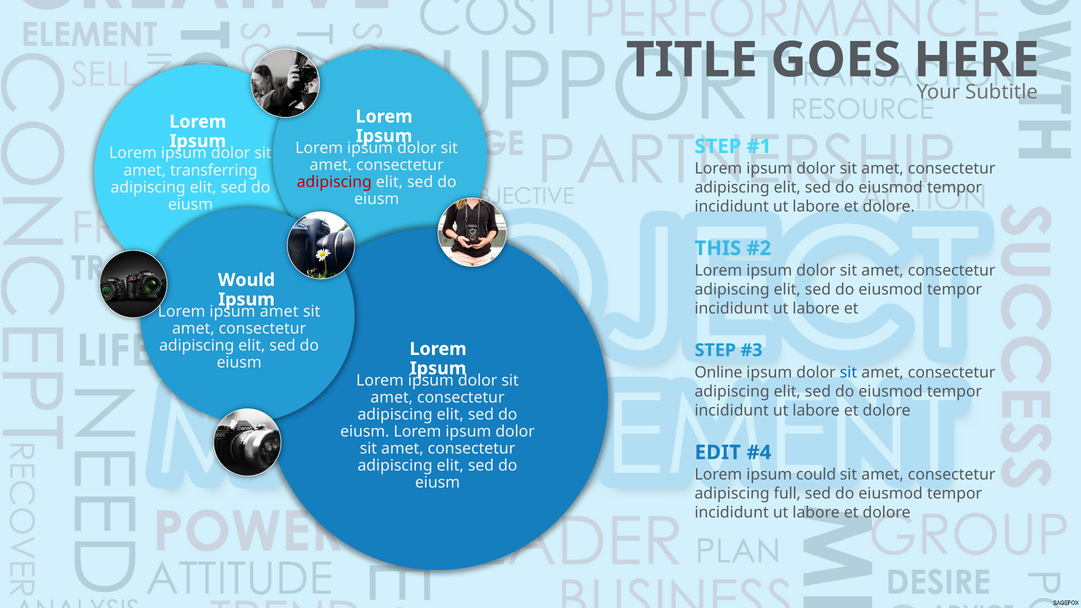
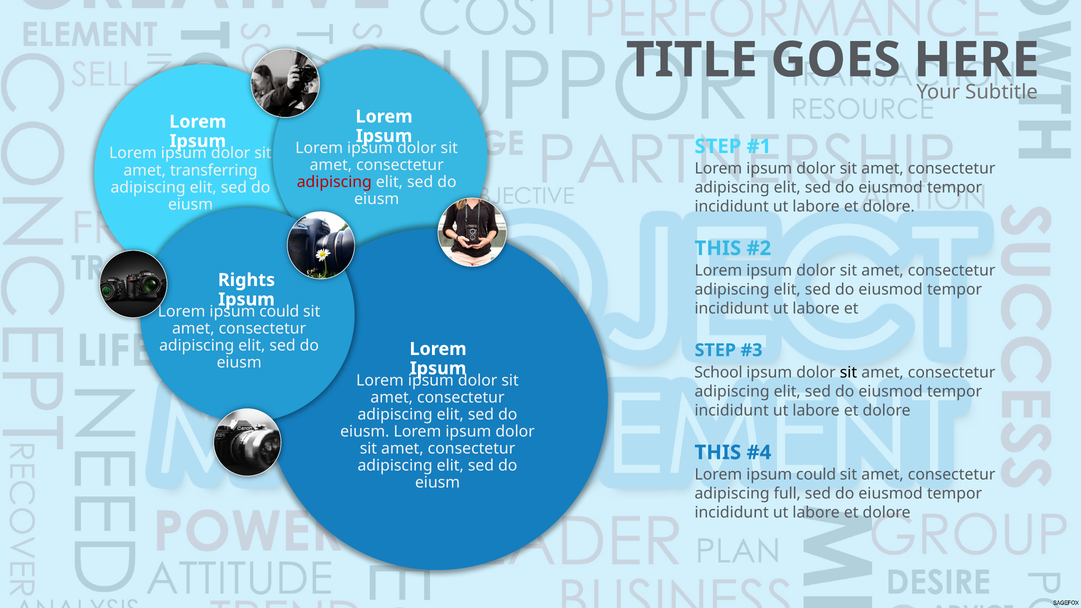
Would: Would -> Rights
amet at (279, 312): amet -> could
Online: Online -> School
sit at (848, 373) colour: blue -> black
EDIT at (718, 453): EDIT -> THIS
